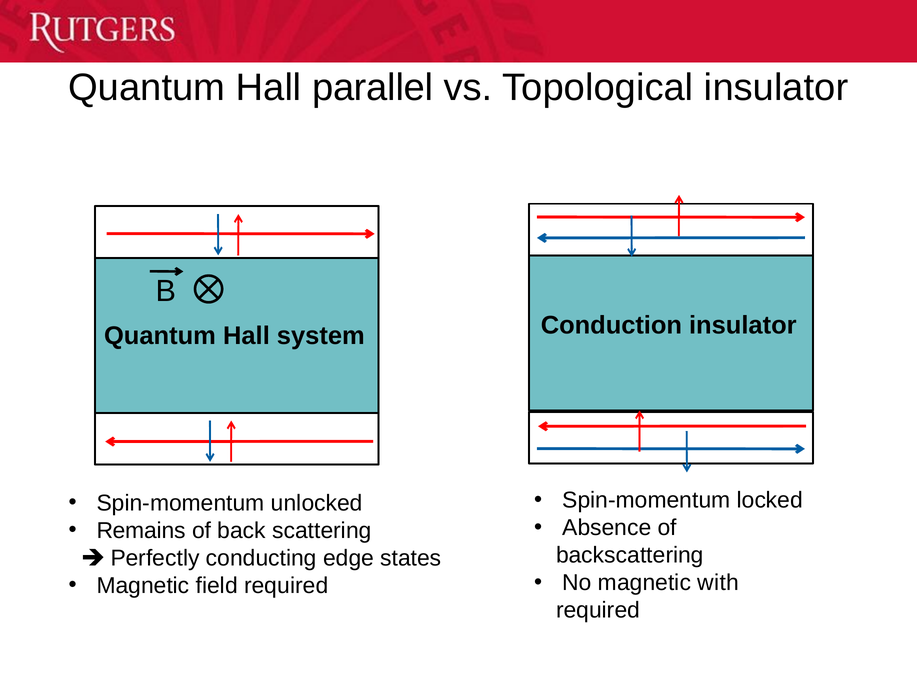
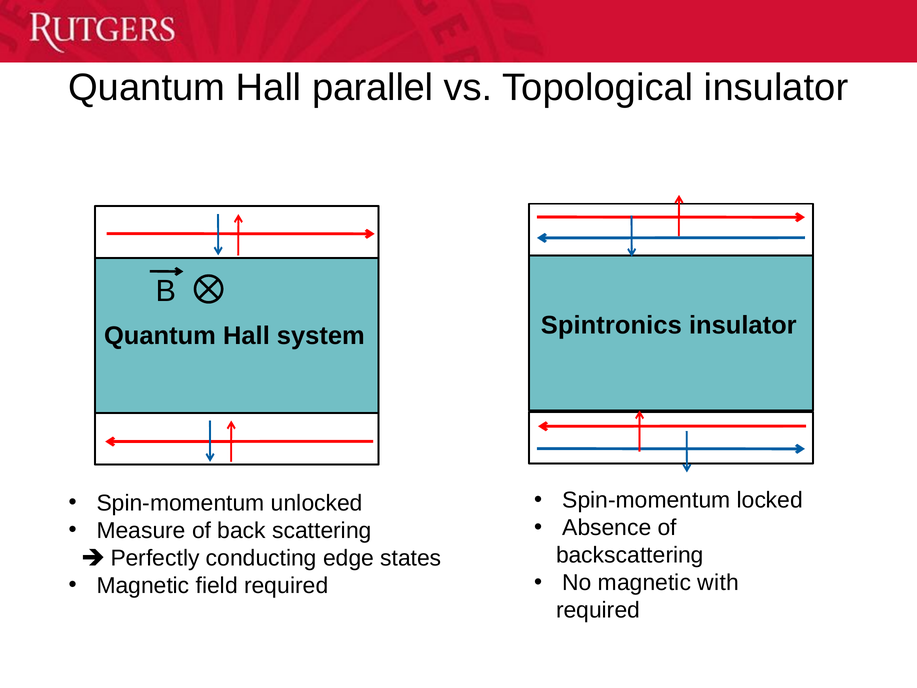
Conduction: Conduction -> Spintronics
Remains: Remains -> Measure
